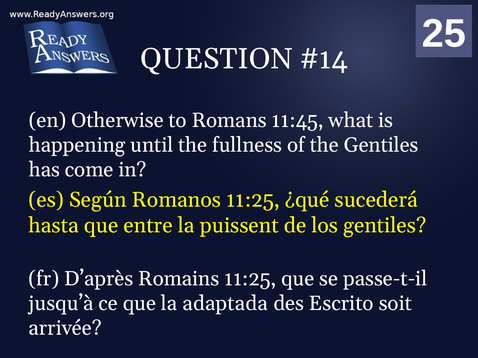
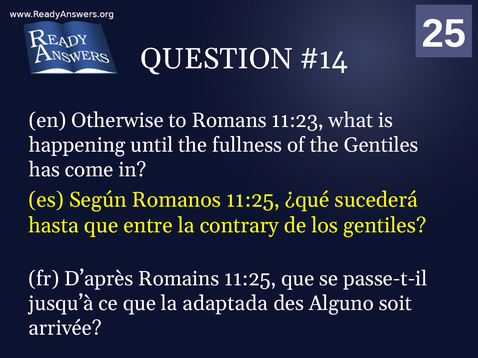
11:45: 11:45 -> 11:23
puissent: puissent -> contrary
Escrito: Escrito -> Alguno
